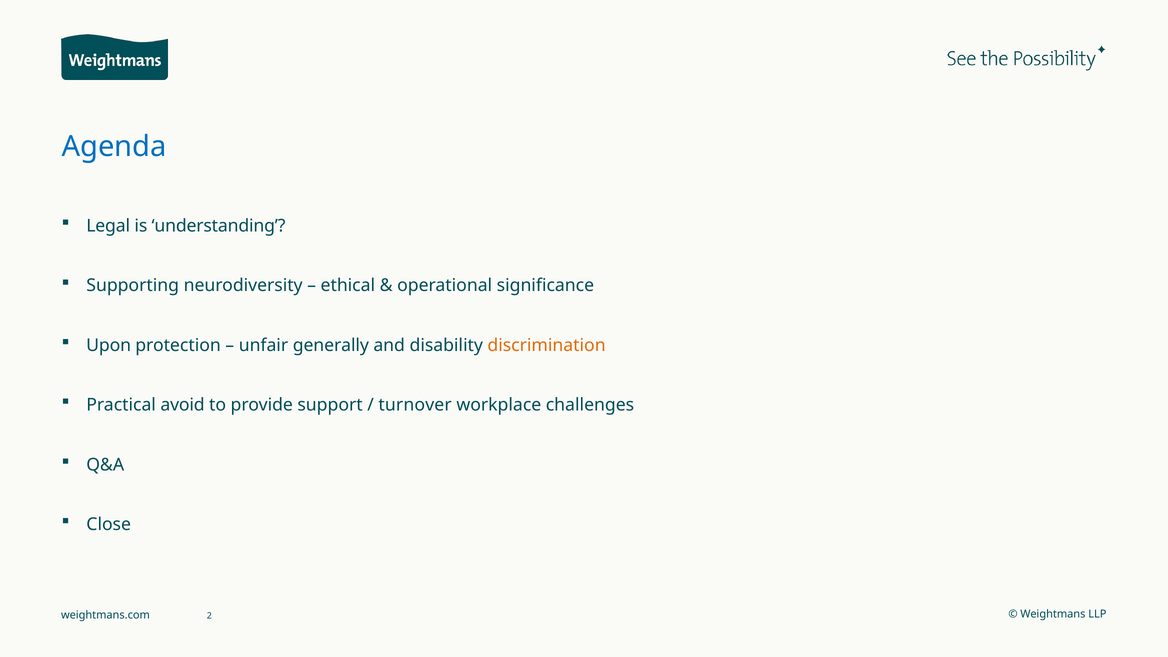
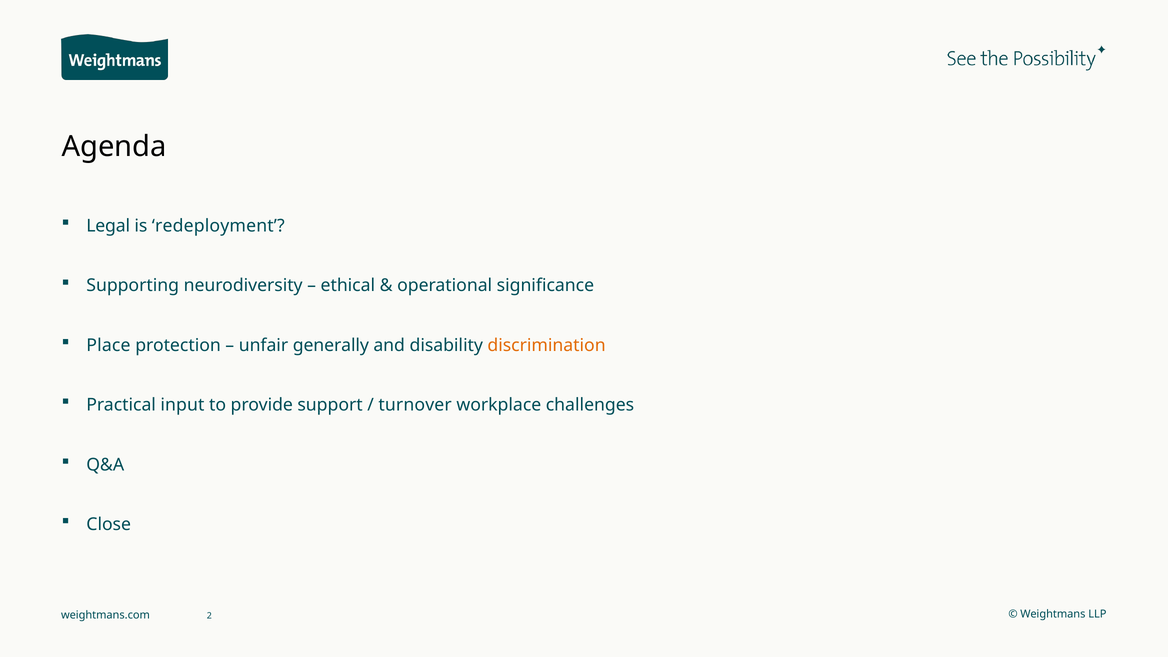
Agenda colour: blue -> black
understanding: understanding -> redeployment
Upon: Upon -> Place
avoid: avoid -> input
